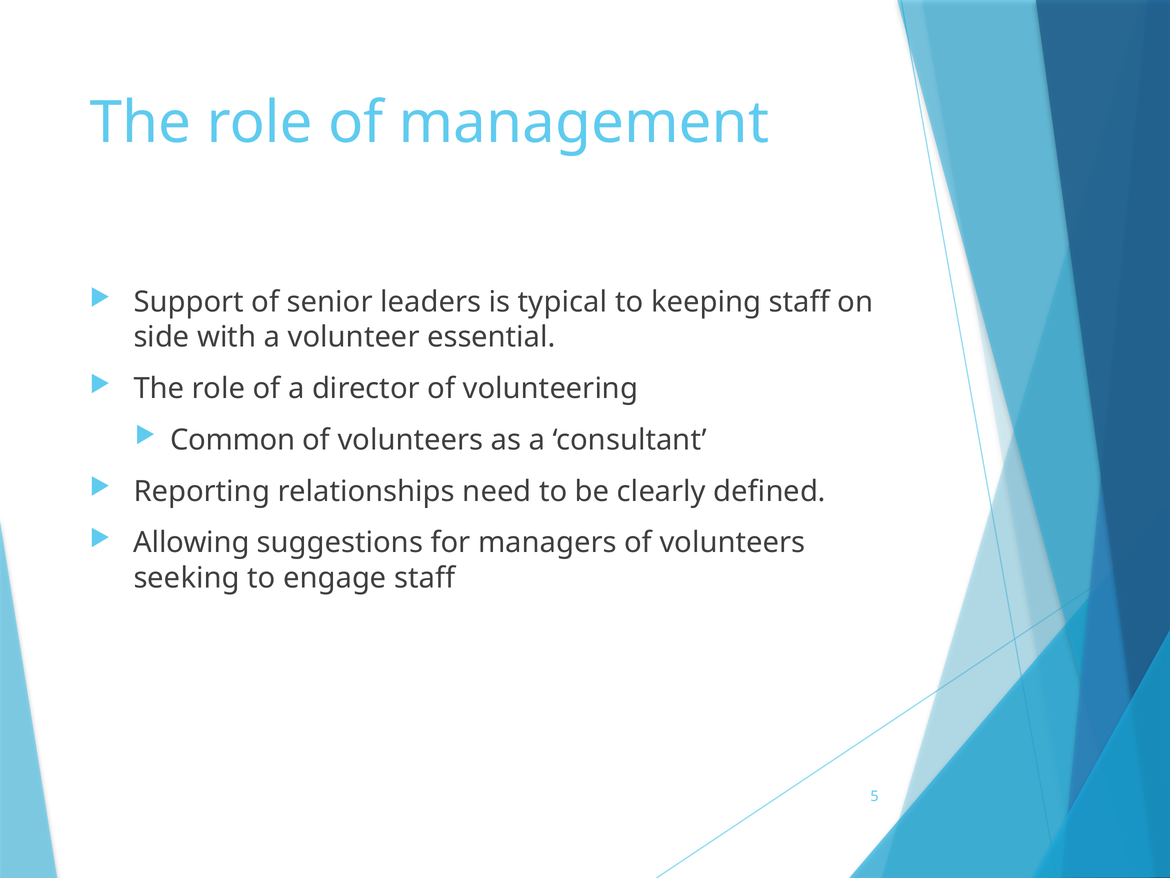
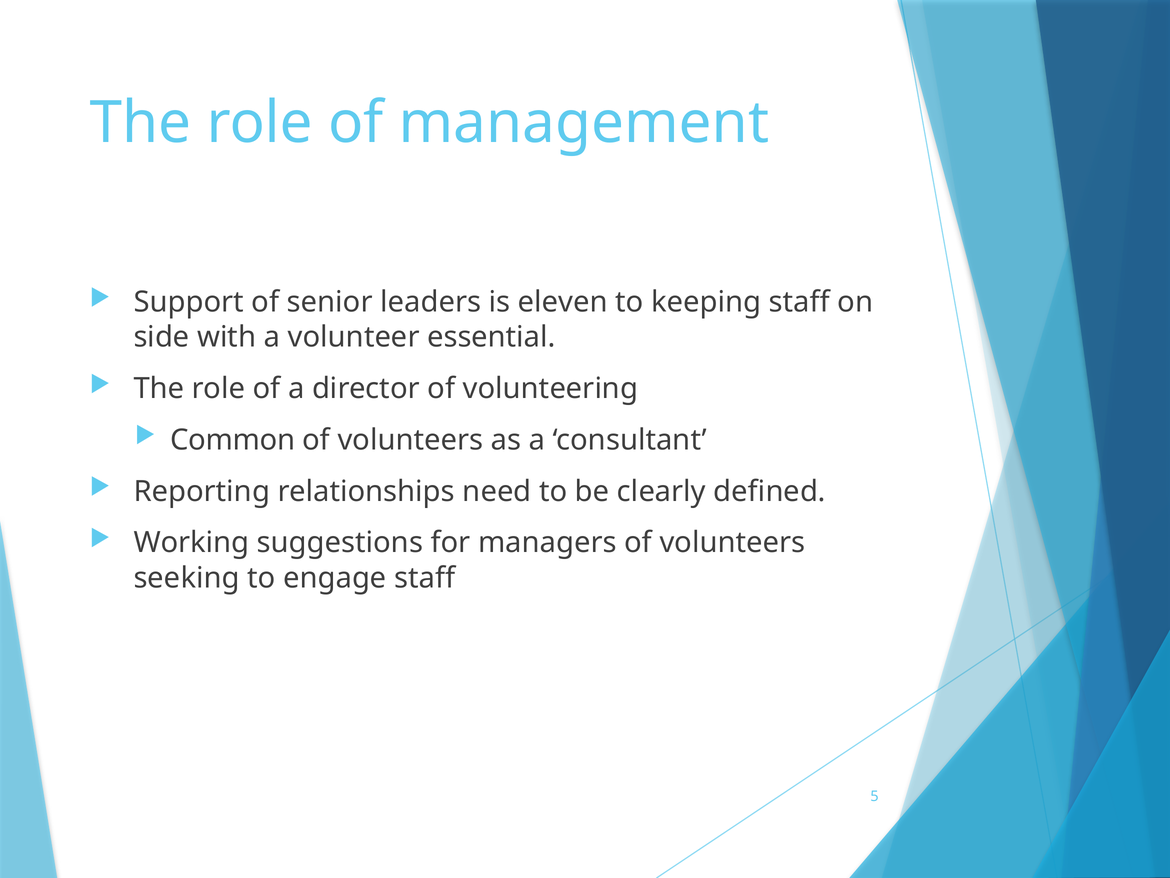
typical: typical -> eleven
Allowing: Allowing -> Working
